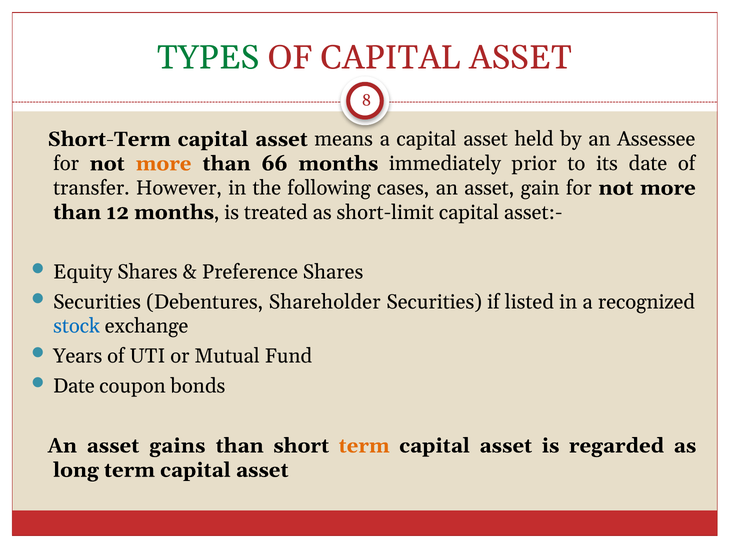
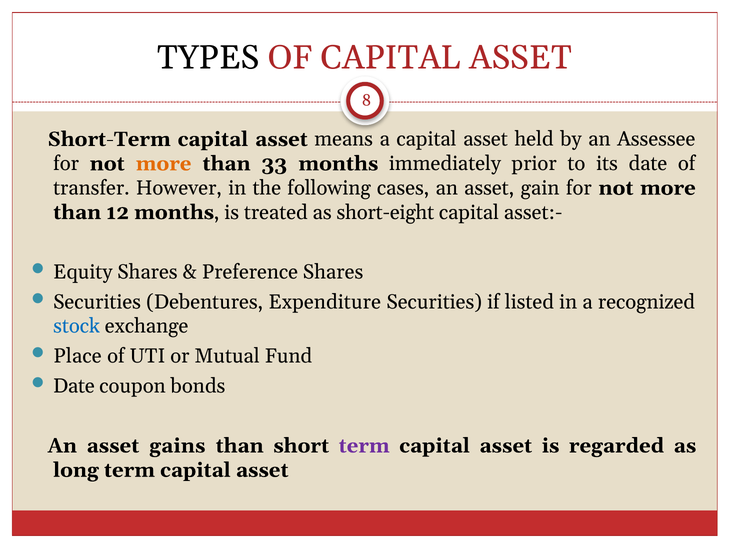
TYPES colour: green -> black
66: 66 -> 33
short-limit: short-limit -> short-eight
Shareholder: Shareholder -> Expenditure
Years: Years -> Place
term at (364, 445) colour: orange -> purple
